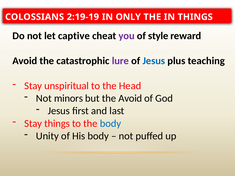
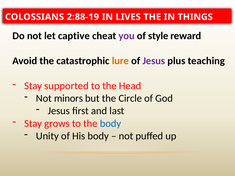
2:19-19: 2:19-19 -> 2:88-19
ONLY: ONLY -> LIVES
lure colour: purple -> orange
Jesus at (154, 61) colour: blue -> purple
unspiritual: unspiritual -> supported
the Avoid: Avoid -> Circle
Stay things: things -> grows
